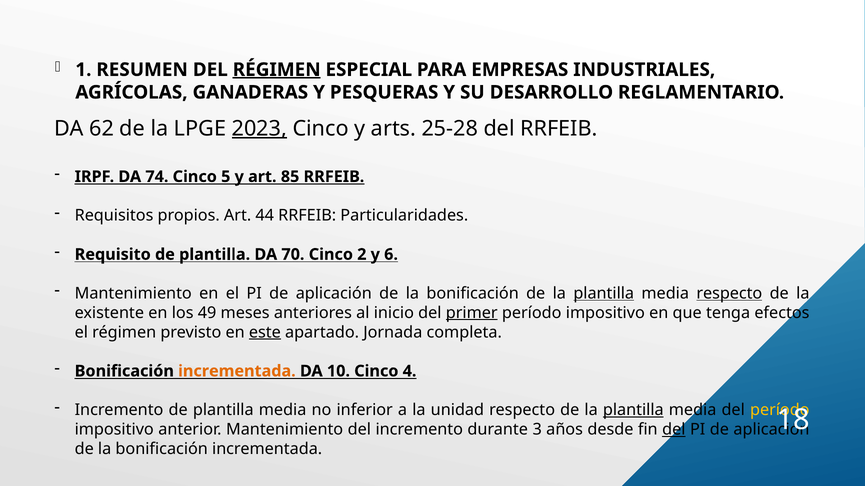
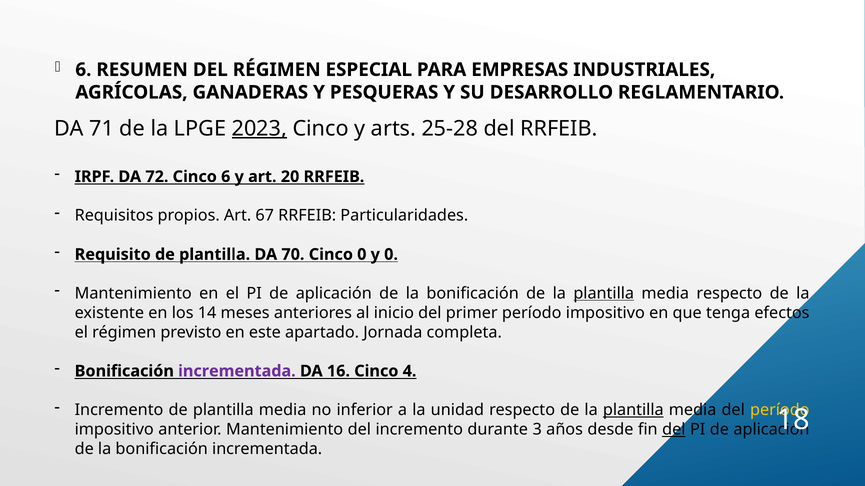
1 at (83, 70): 1 -> 6
RÉGIMEN at (277, 70) underline: present -> none
62: 62 -> 71
74: 74 -> 72
Cinco 5: 5 -> 6
85: 85 -> 20
44: 44 -> 67
Cinco 2: 2 -> 0
y 6: 6 -> 0
respecto at (729, 294) underline: present -> none
49: 49 -> 14
primer underline: present -> none
este underline: present -> none
incrementada at (237, 371) colour: orange -> purple
10: 10 -> 16
